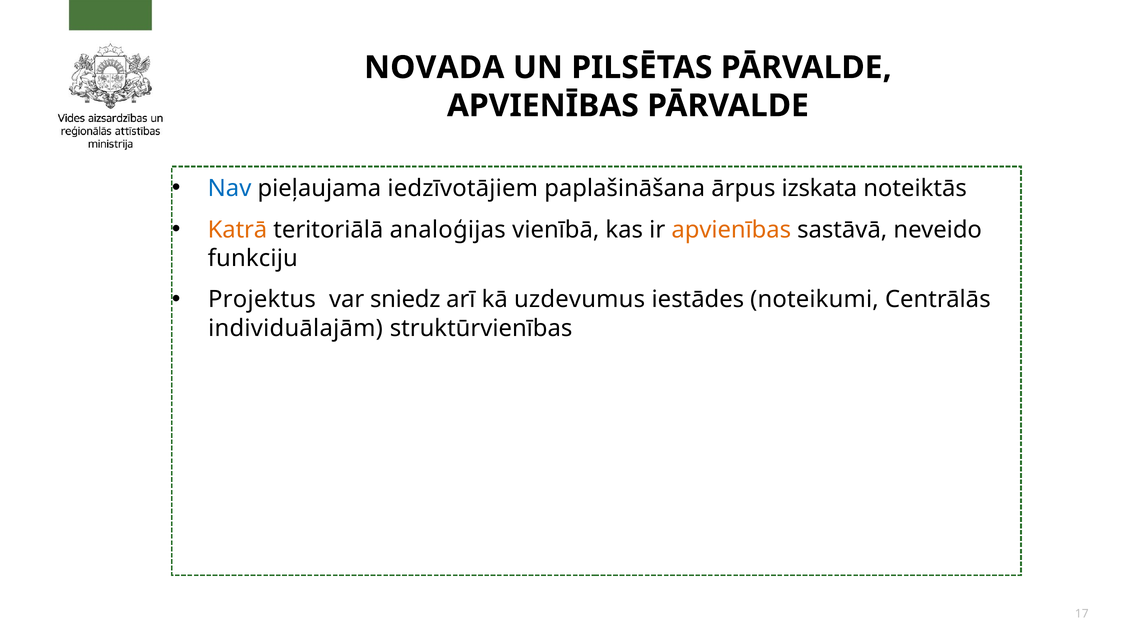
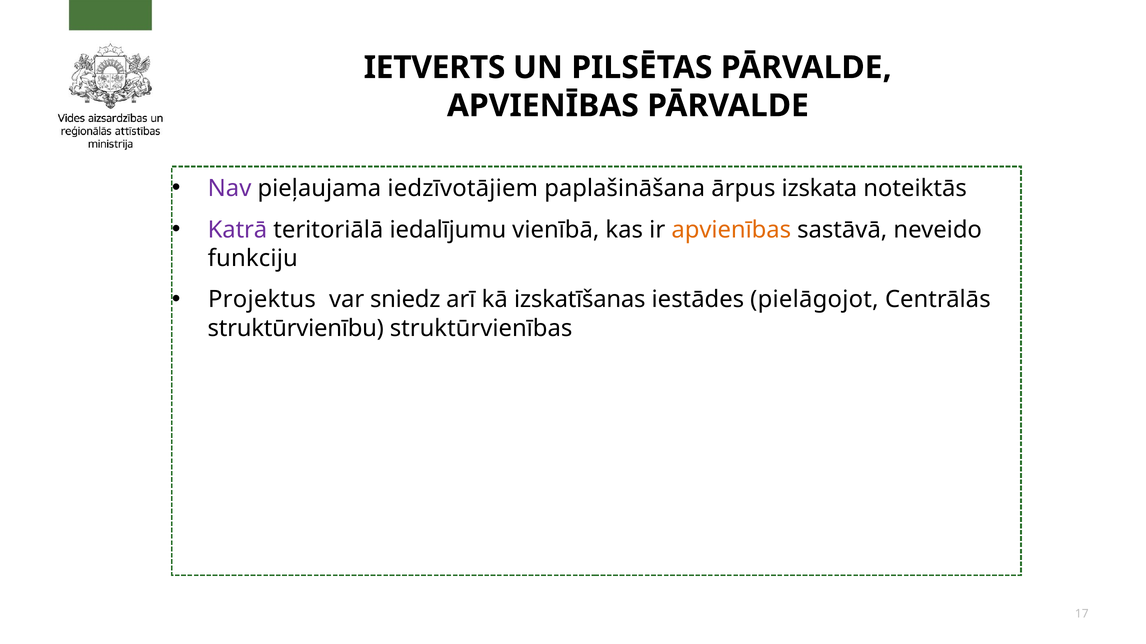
NOVADA: NOVADA -> IETVERTS
Nav colour: blue -> purple
Katrā colour: orange -> purple
analoģijas: analoģijas -> iedalījumu
uzdevumus: uzdevumus -> izskatīšanas
noteikumi: noteikumi -> pielāgojot
individuālajām: individuālajām -> struktūrvienību
